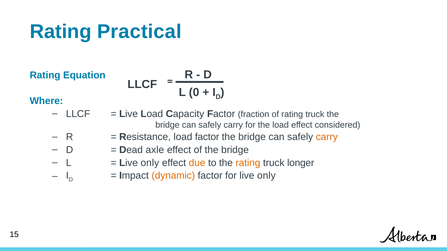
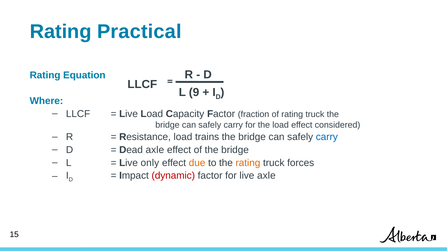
0: 0 -> 9
load factor: factor -> trains
carry at (327, 137) colour: orange -> blue
longer: longer -> forces
dynamic colour: orange -> red
for live only: only -> axle
